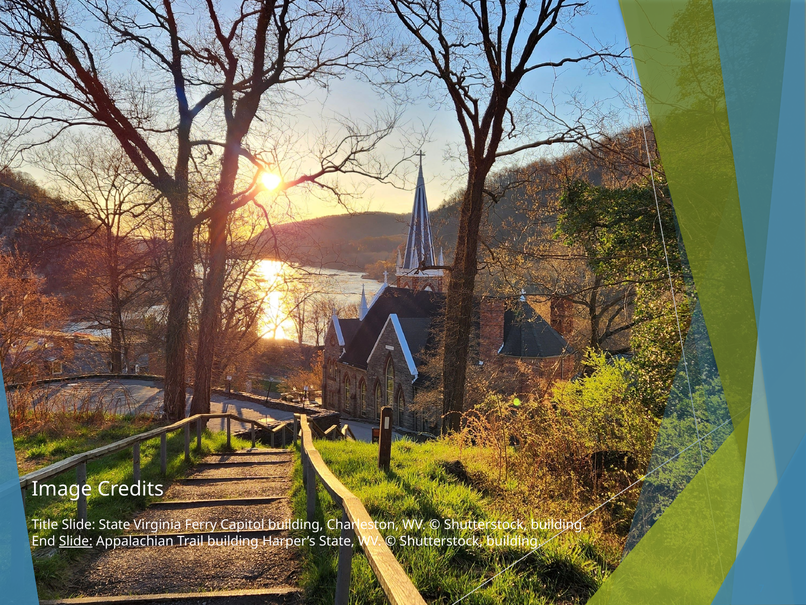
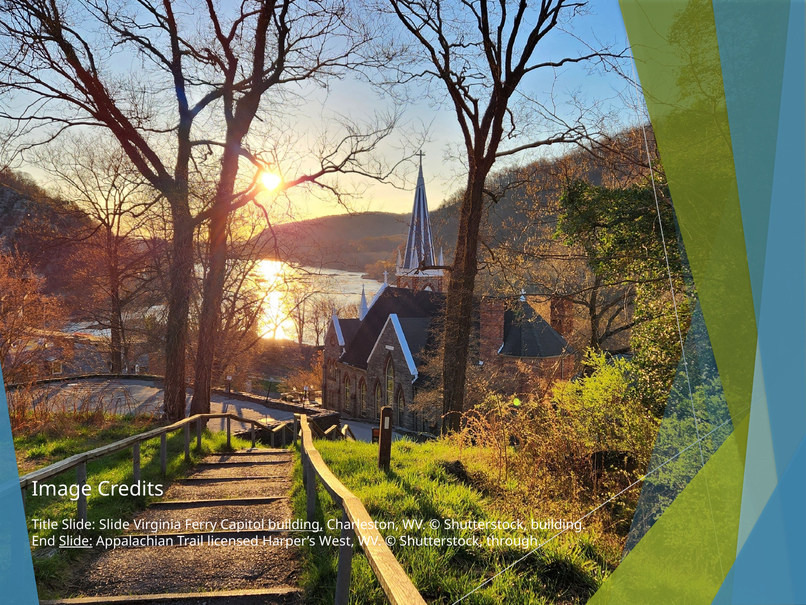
Slide State: State -> Slide
building at (296, 525) underline: none -> present
Trail building: building -> licensed
Harper’s State: State -> West
building at (514, 541): building -> through
